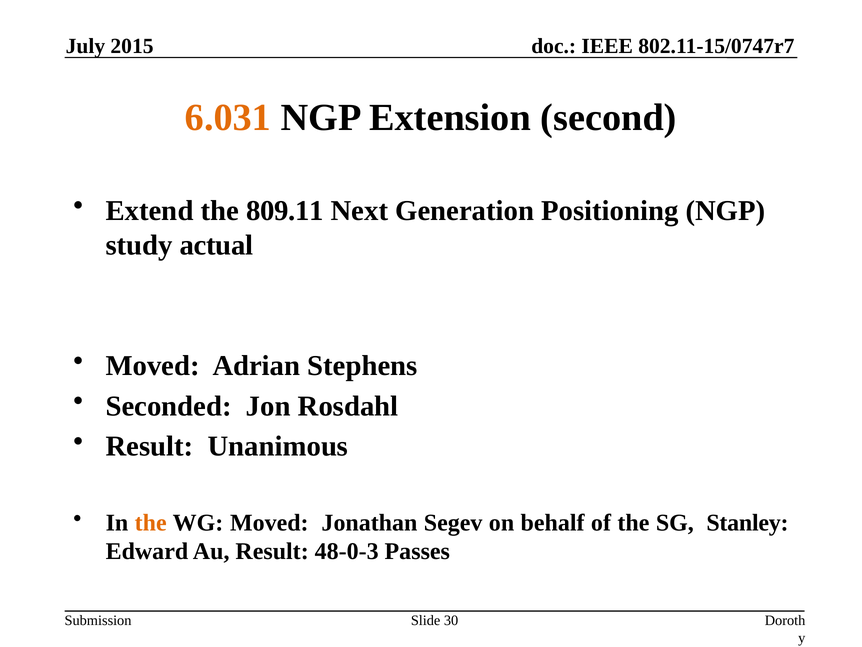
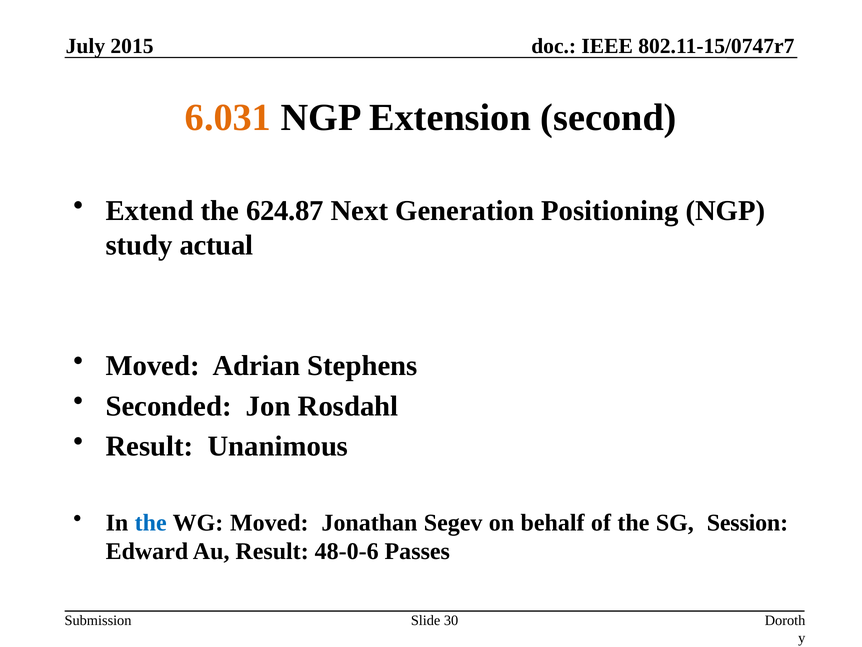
809.11: 809.11 -> 624.87
the at (151, 522) colour: orange -> blue
SG Stanley: Stanley -> Session
48-0-3: 48-0-3 -> 48-0-6
